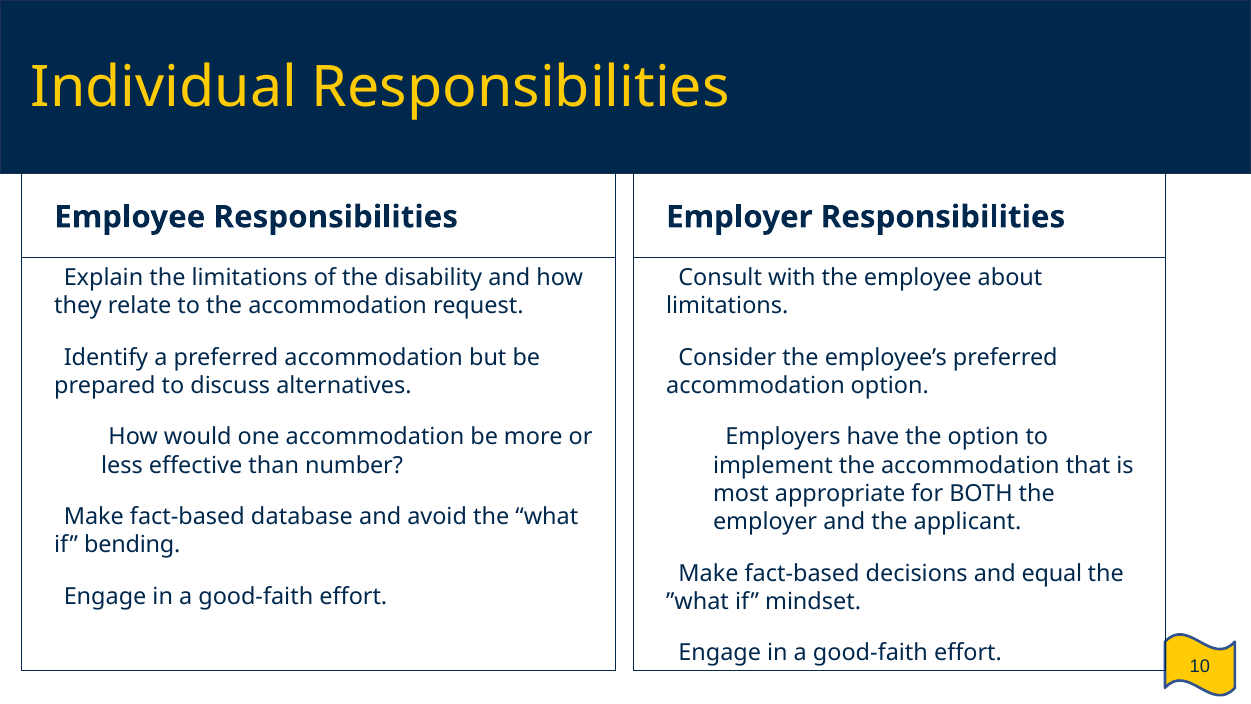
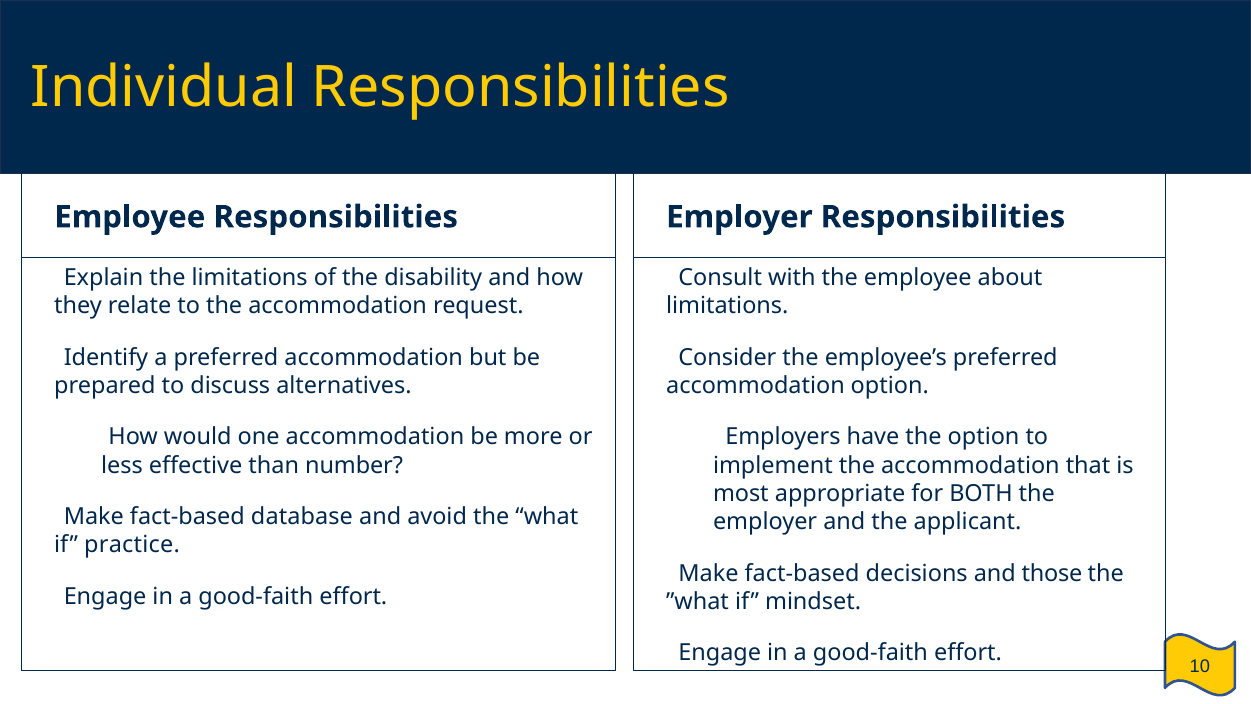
bending: bending -> practice
equal: equal -> those
